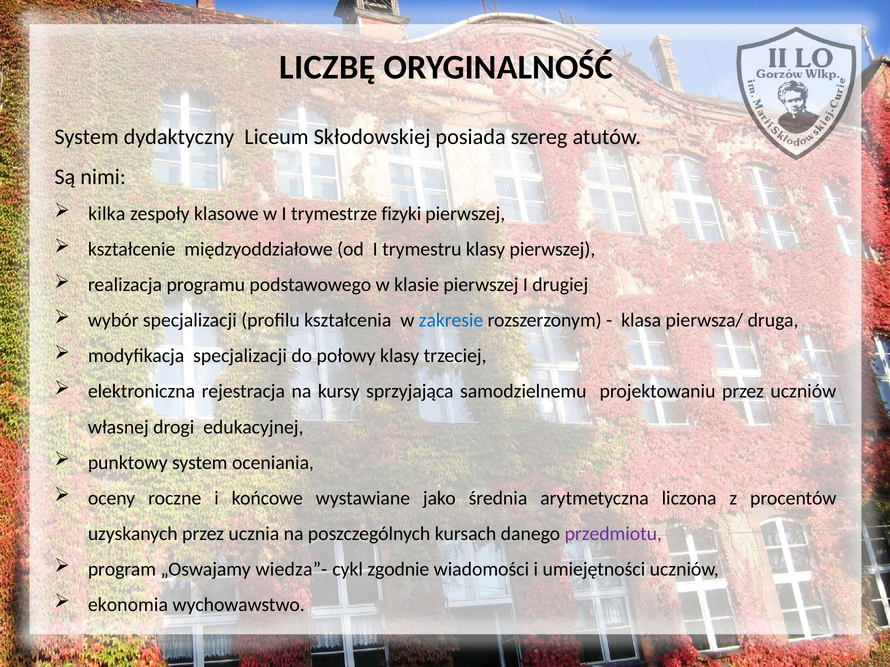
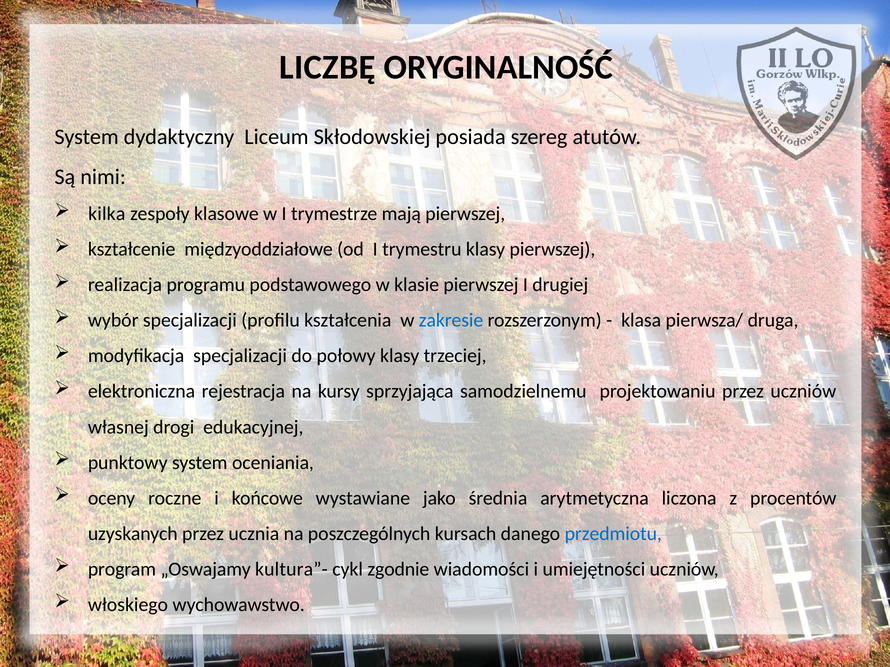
fizyki: fizyki -> mają
przedmiotu colour: purple -> blue
wiedza”-: wiedza”- -> kultura”-
ekonomia: ekonomia -> włoskiego
